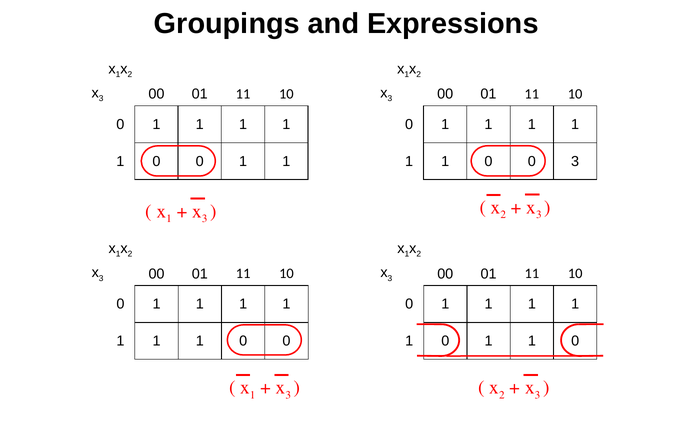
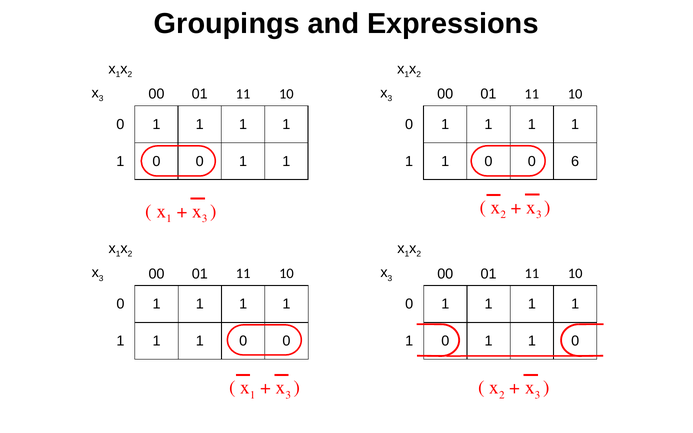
0 3: 3 -> 6
